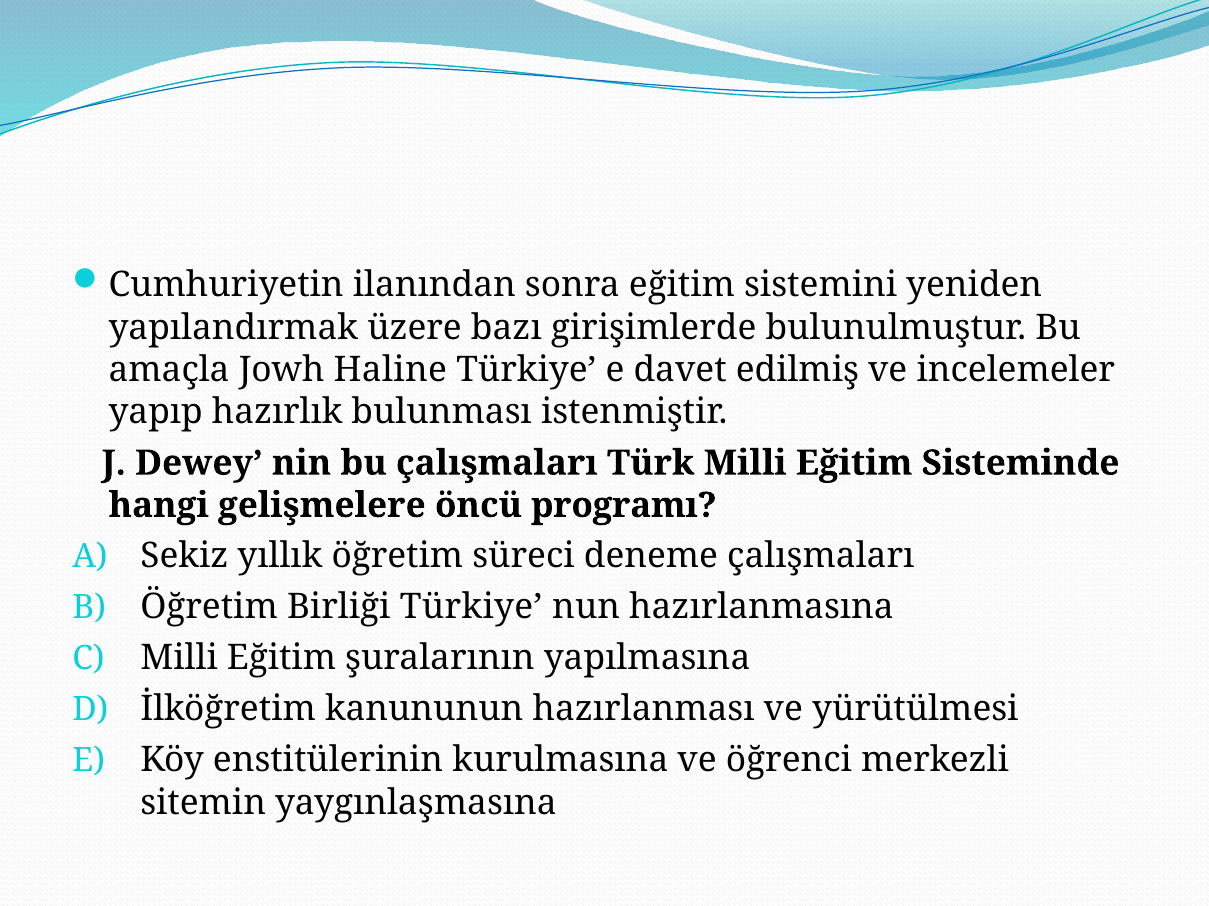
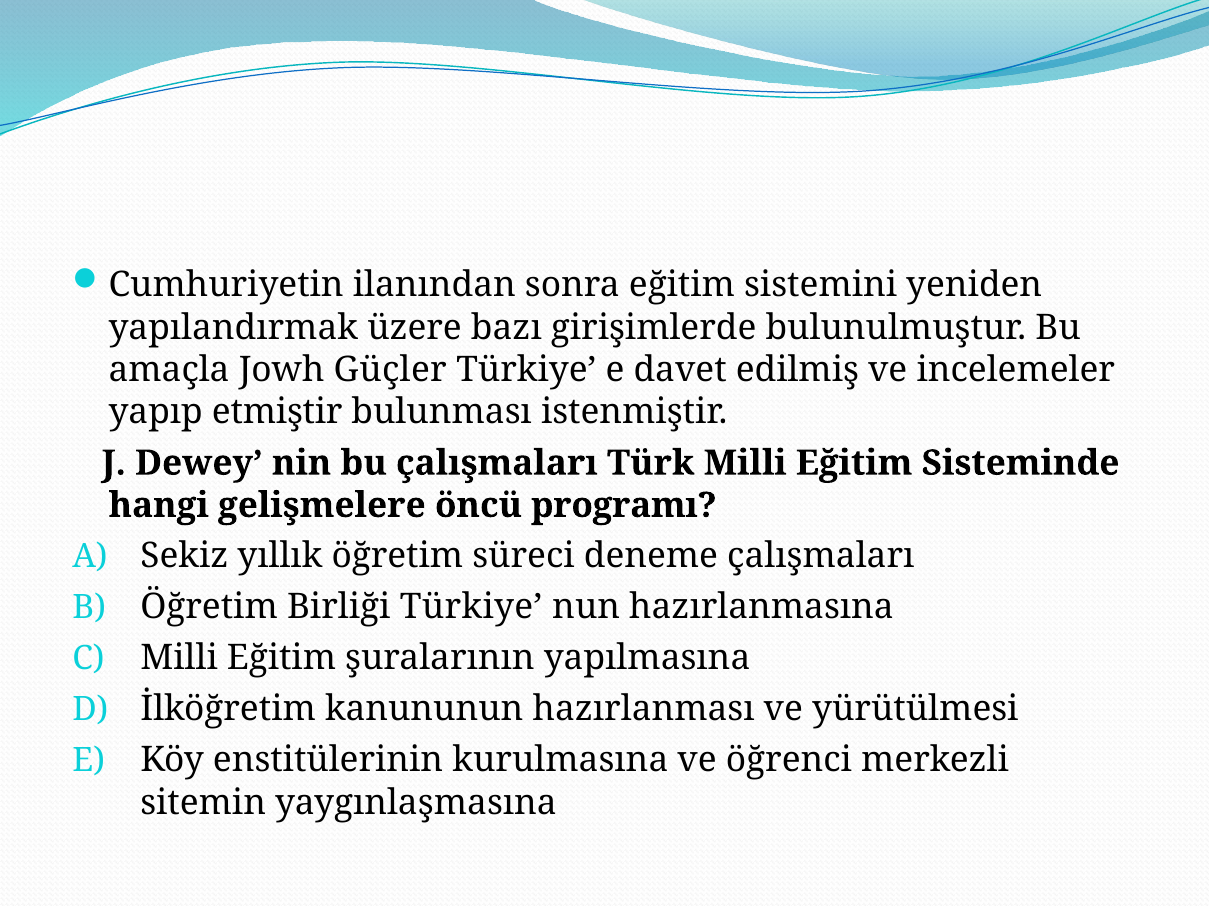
Haline: Haline -> Güçler
hazırlık: hazırlık -> etmiştir
